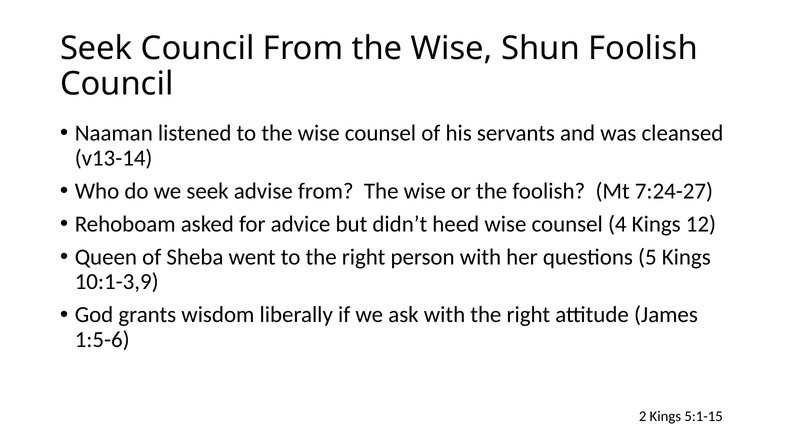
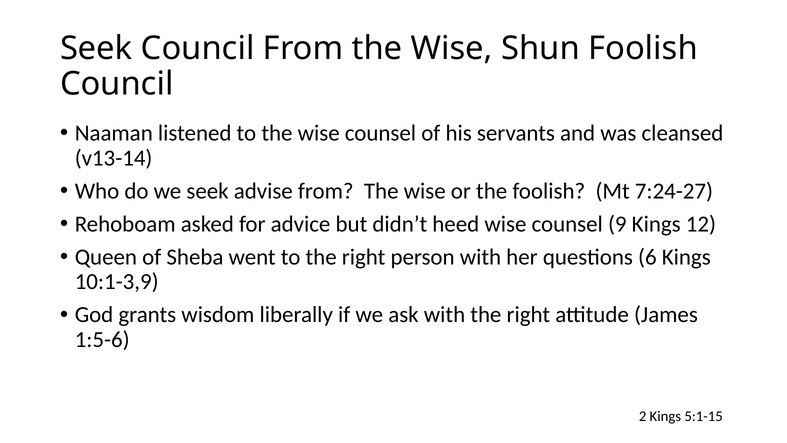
4: 4 -> 9
5: 5 -> 6
